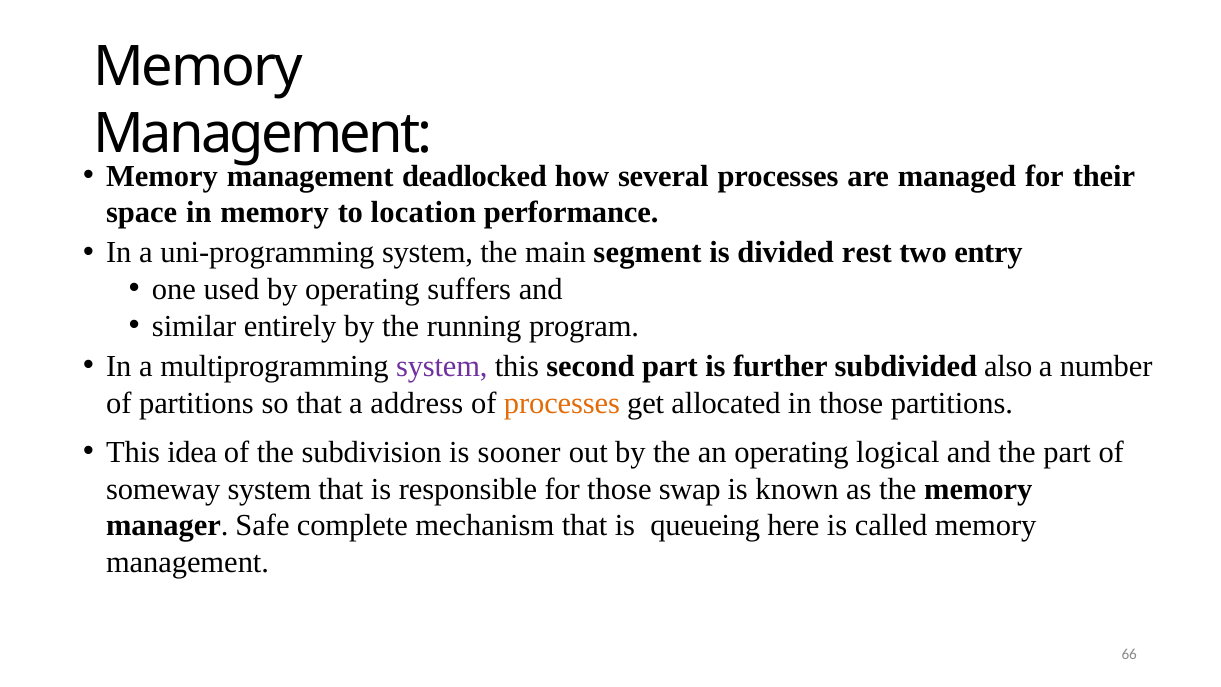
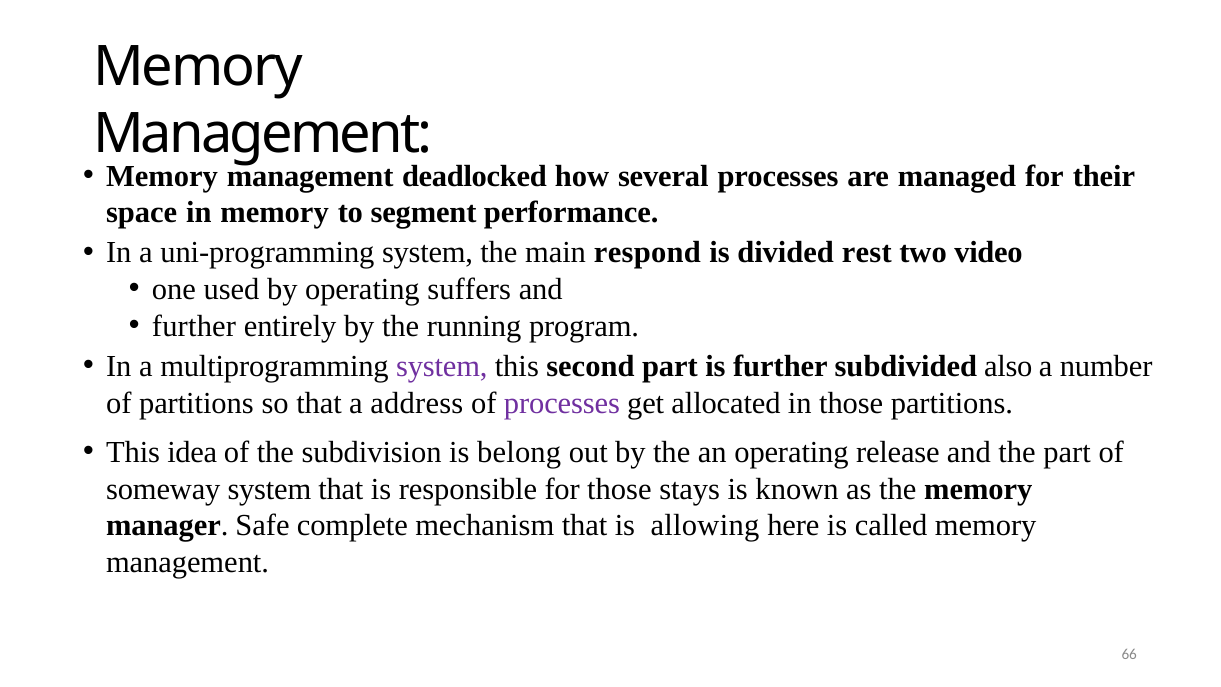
location: location -> segment
segment: segment -> respond
entry: entry -> video
similar at (194, 326): similar -> further
processes at (562, 403) colour: orange -> purple
sooner: sooner -> belong
logical: logical -> release
swap: swap -> stays
queueing: queueing -> allowing
